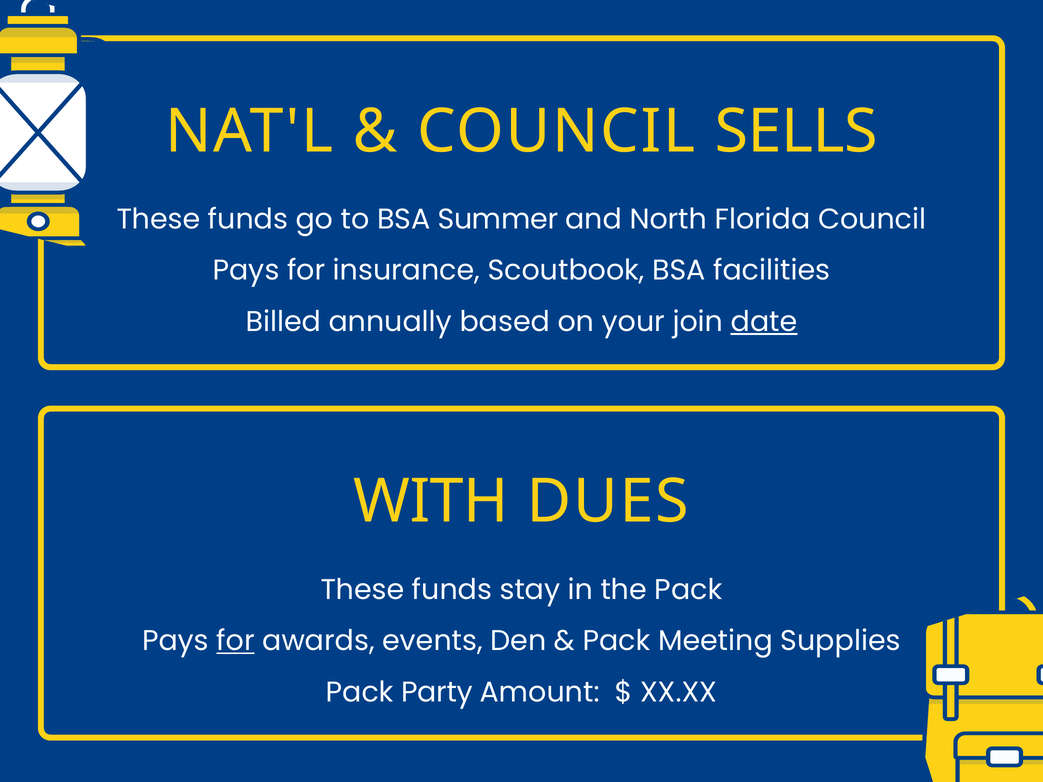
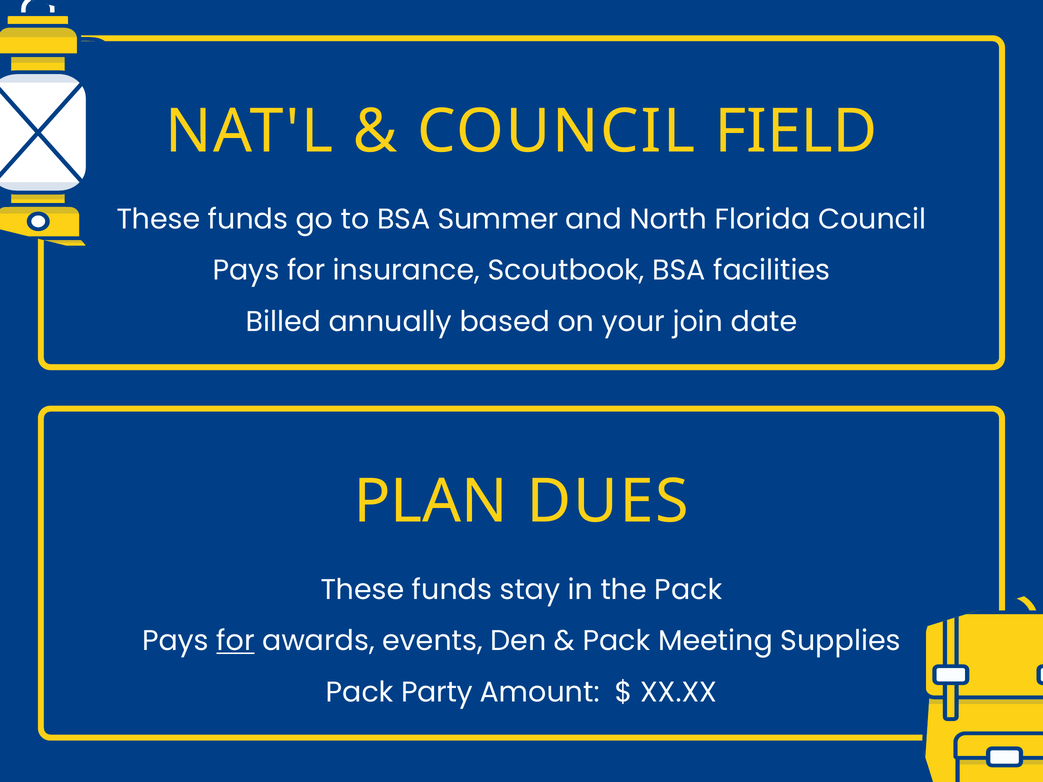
SELLS: SELLS -> FIELD
date underline: present -> none
WITH: WITH -> PLAN
